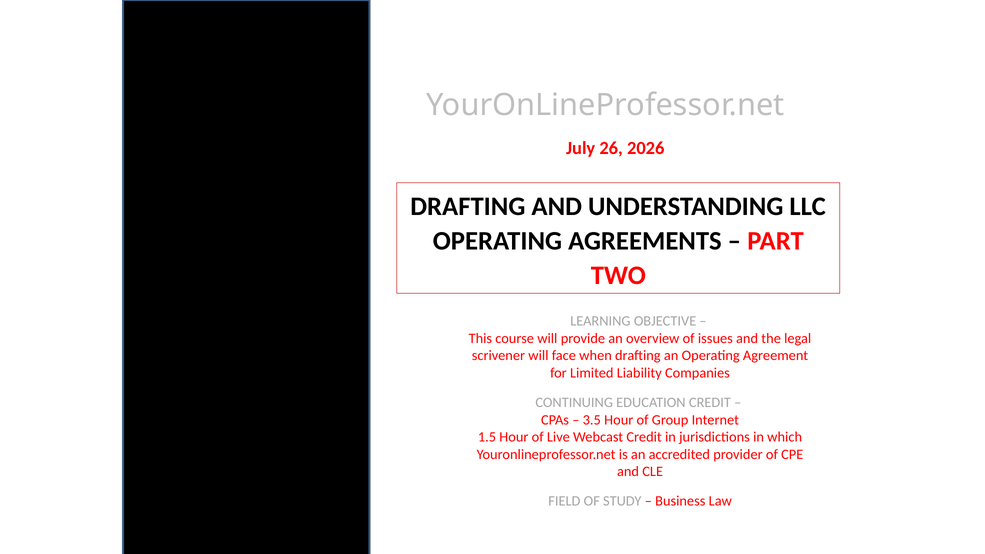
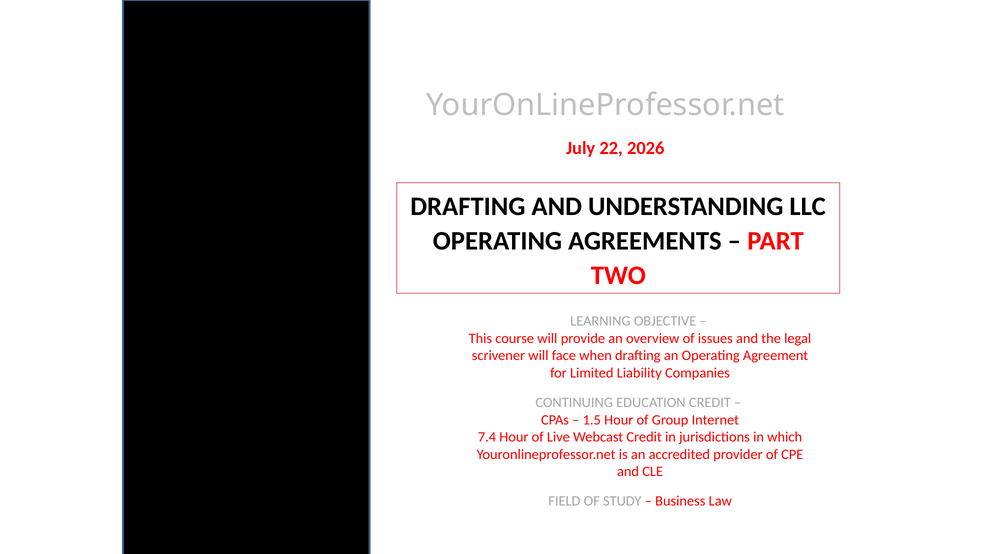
26: 26 -> 22
3.5: 3.5 -> 1.5
1.5: 1.5 -> 7.4
